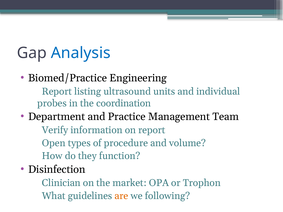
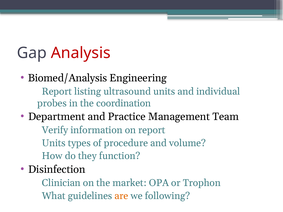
Analysis colour: blue -> red
Biomed/Practice: Biomed/Practice -> Biomed/Analysis
Open at (54, 143): Open -> Units
